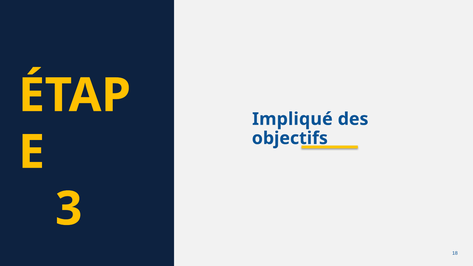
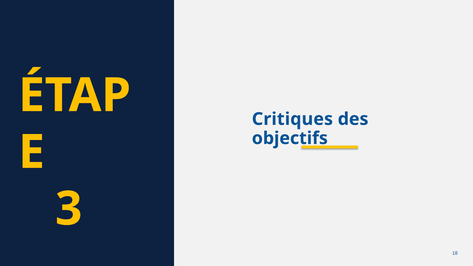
Impliqué: Impliqué -> Critiques
